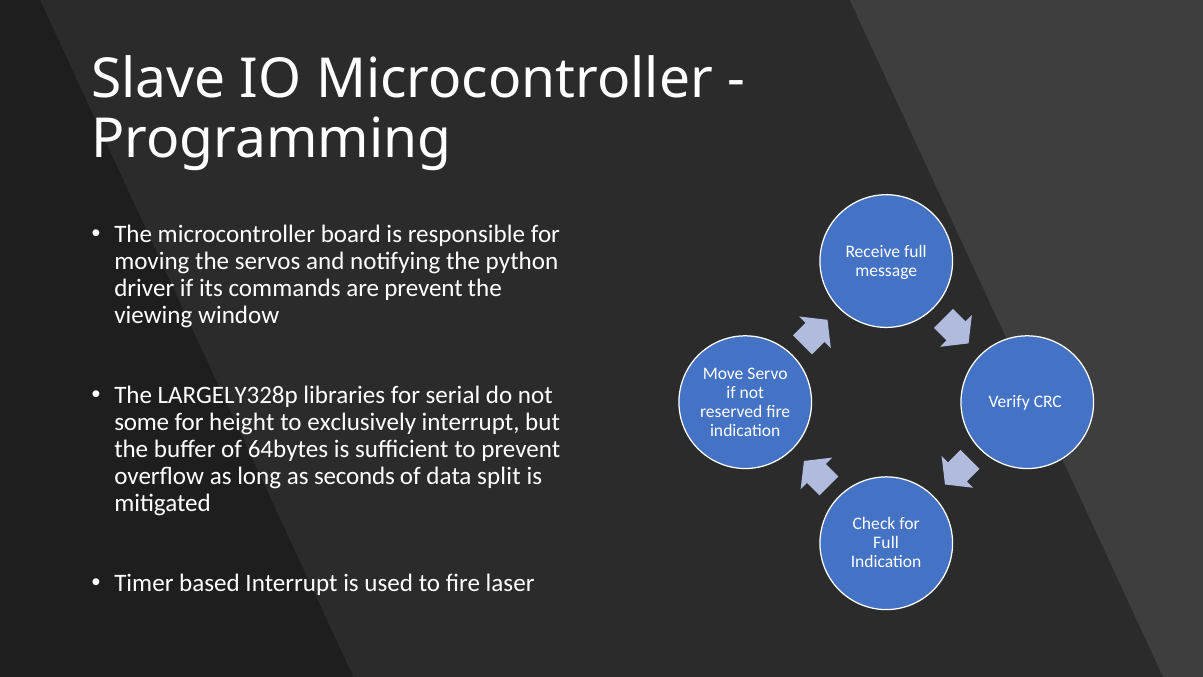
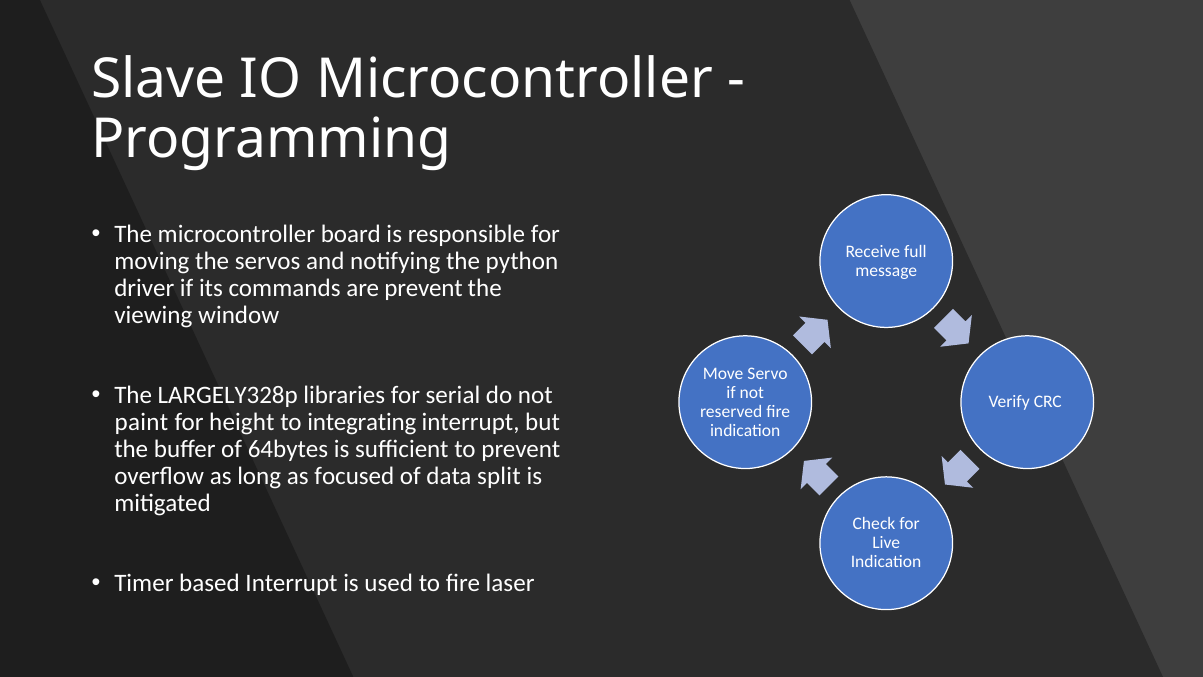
some: some -> paint
exclusively: exclusively -> integrating
seconds: seconds -> focused
Full at (886, 543): Full -> Live
